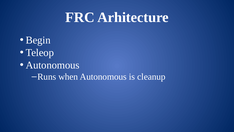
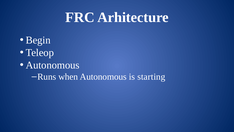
cleanup: cleanup -> starting
